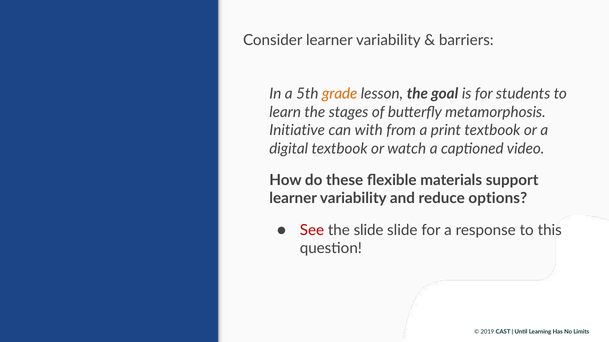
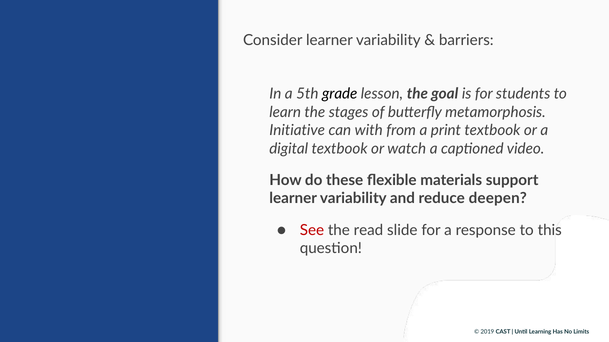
grade colour: orange -> black
options: options -> deepen
the slide: slide -> read
